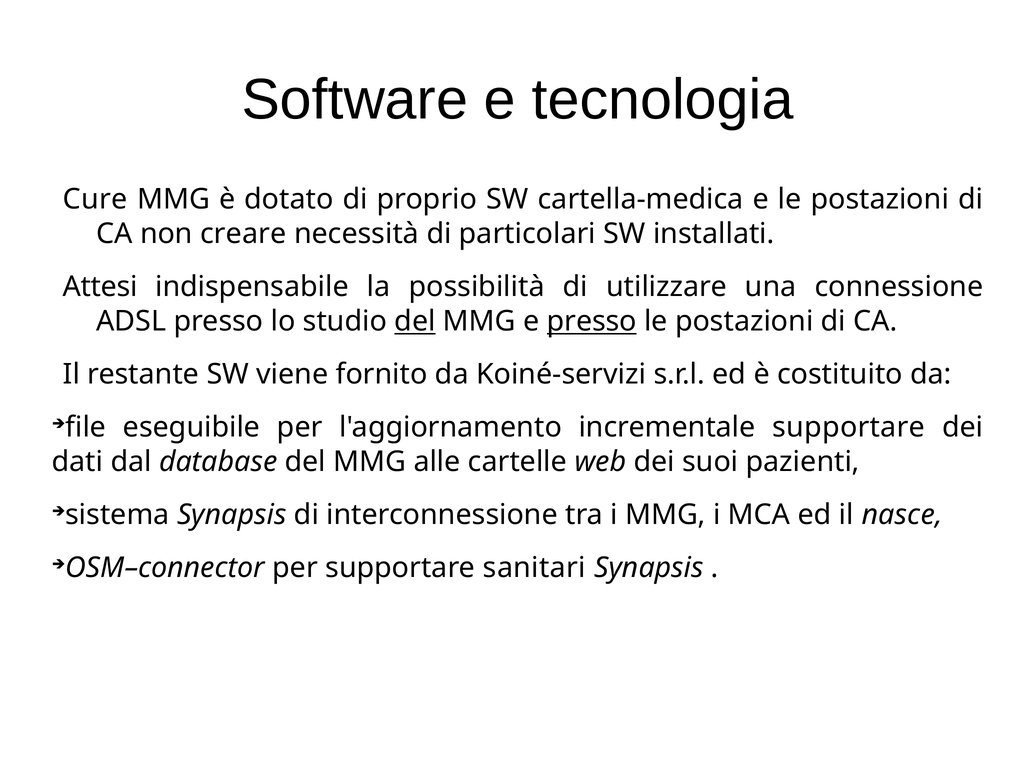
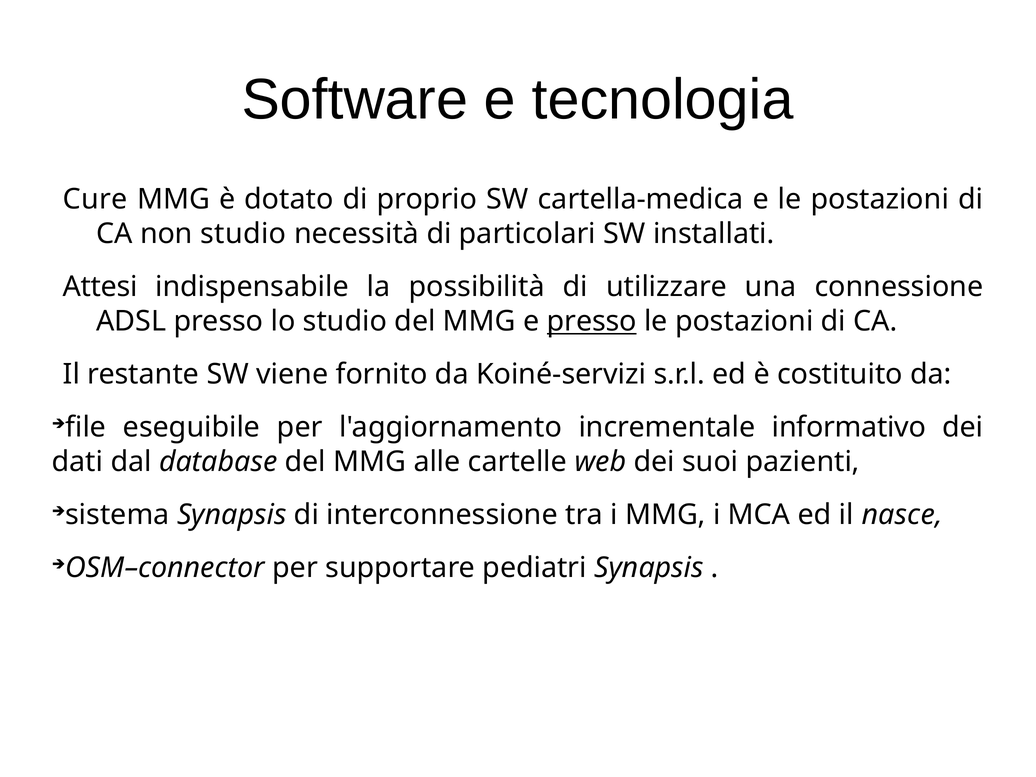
non creare: creare -> studio
del at (415, 321) underline: present -> none
incrementale supportare: supportare -> informativo
sanitari: sanitari -> pediatri
